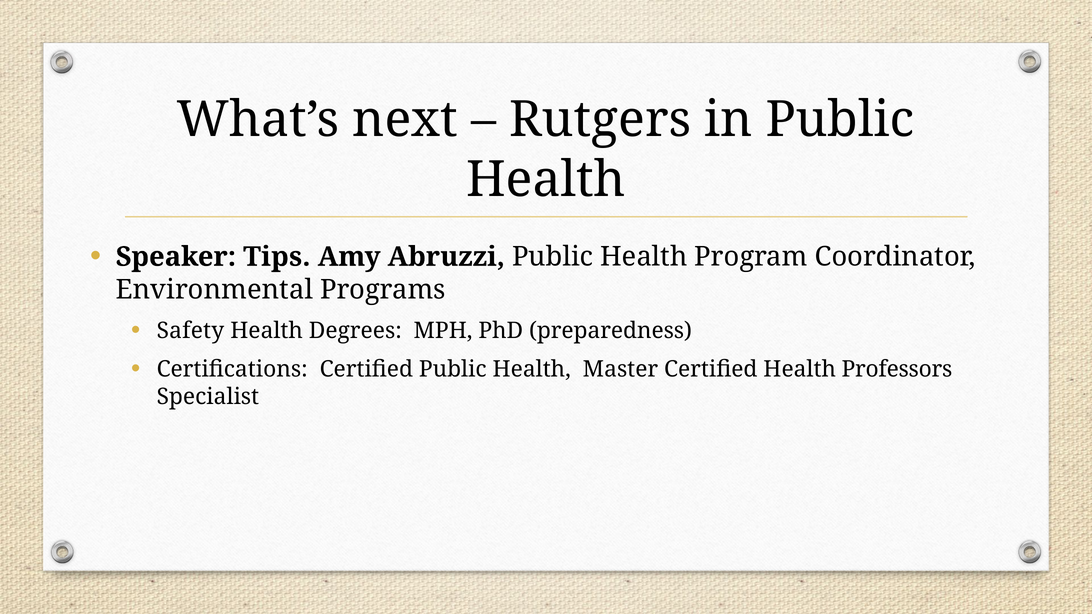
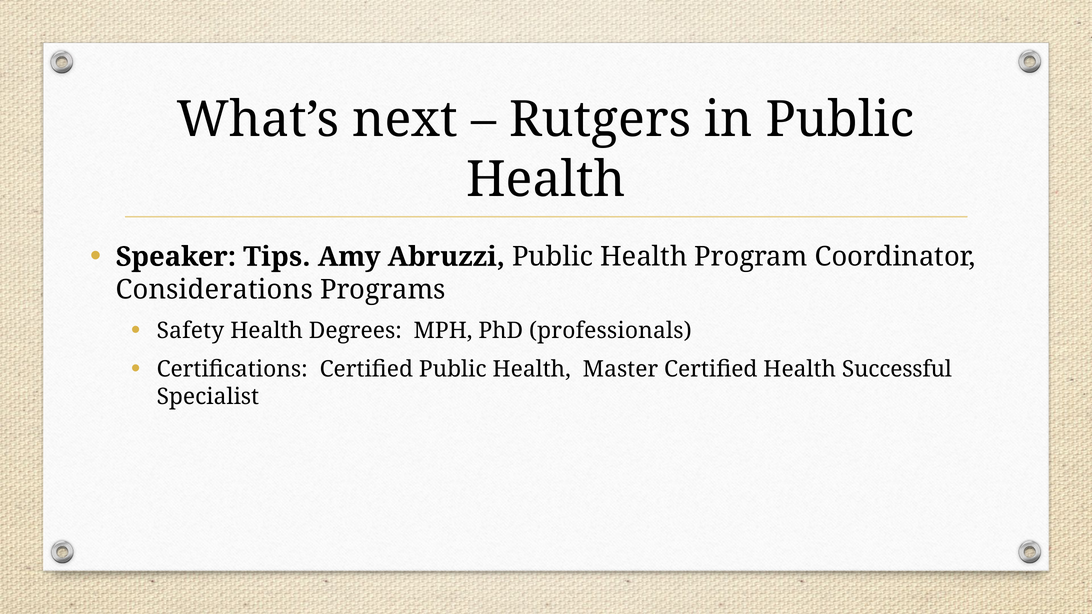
Environmental: Environmental -> Considerations
preparedness: preparedness -> professionals
Professors: Professors -> Successful
